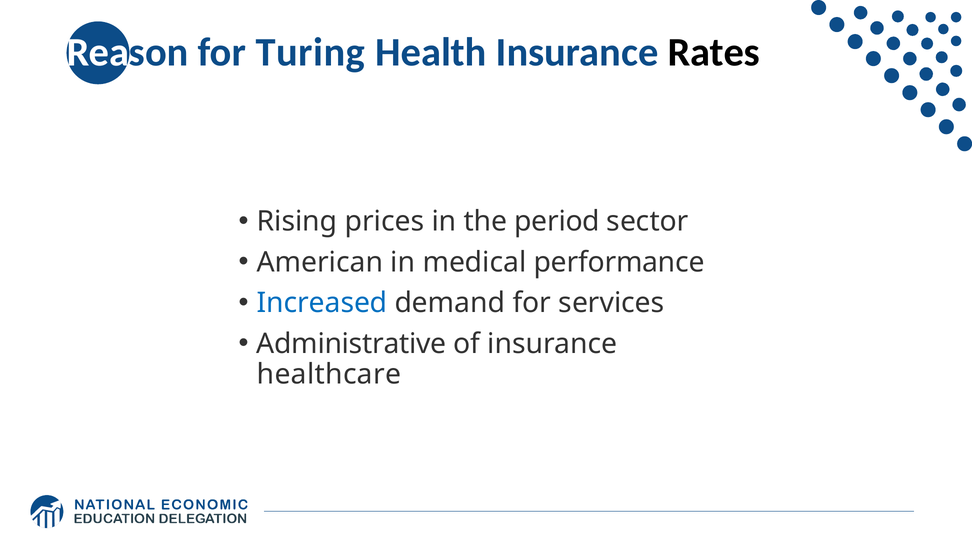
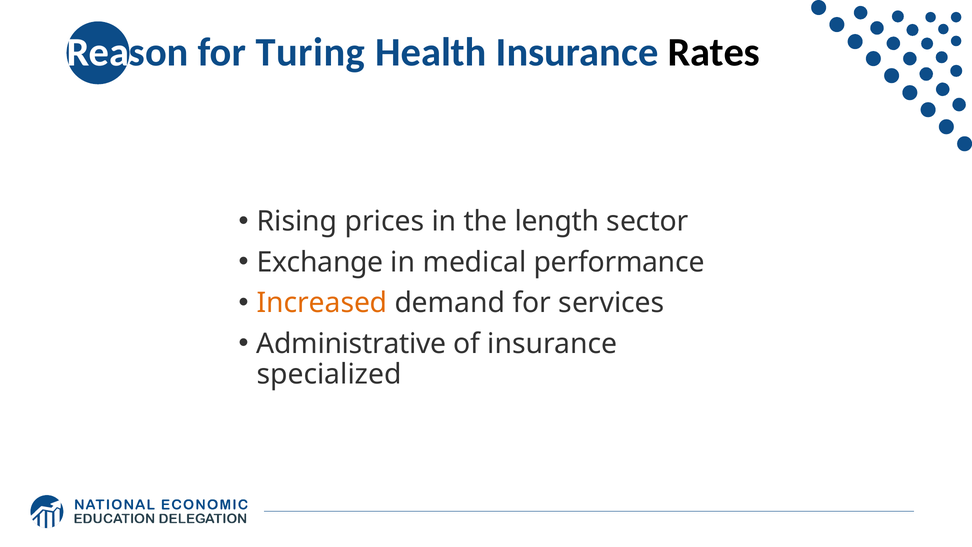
period: period -> length
American: American -> Exchange
Increased colour: blue -> orange
healthcare: healthcare -> specialized
